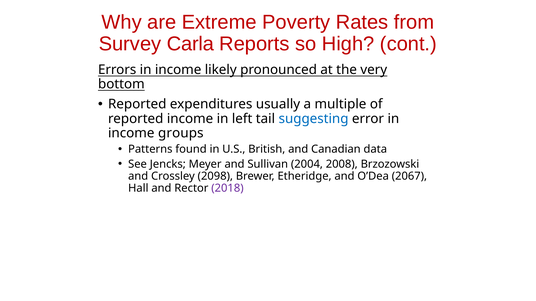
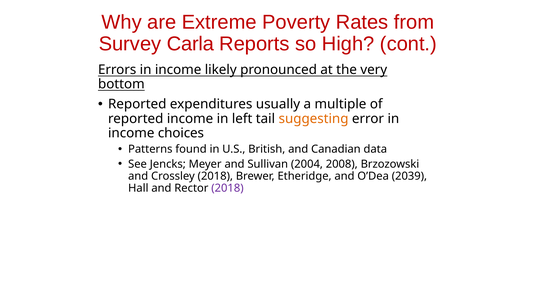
suggesting colour: blue -> orange
groups: groups -> choices
Crossley 2098: 2098 -> 2018
2067: 2067 -> 2039
